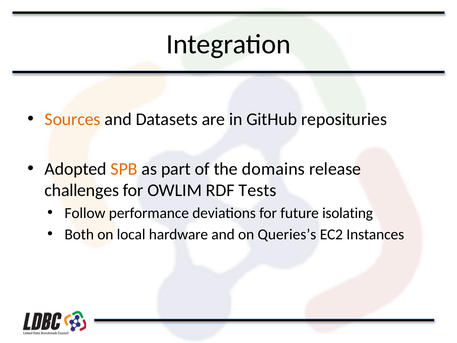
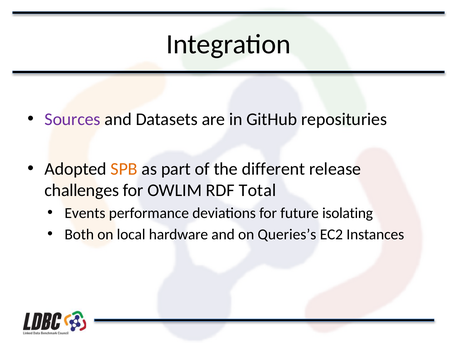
Sources colour: orange -> purple
domains: domains -> different
Tests: Tests -> Total
Follow: Follow -> Events
